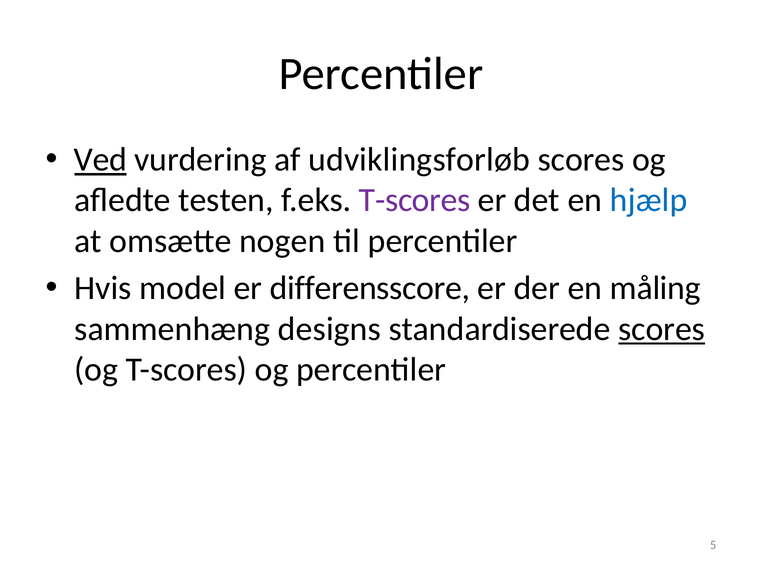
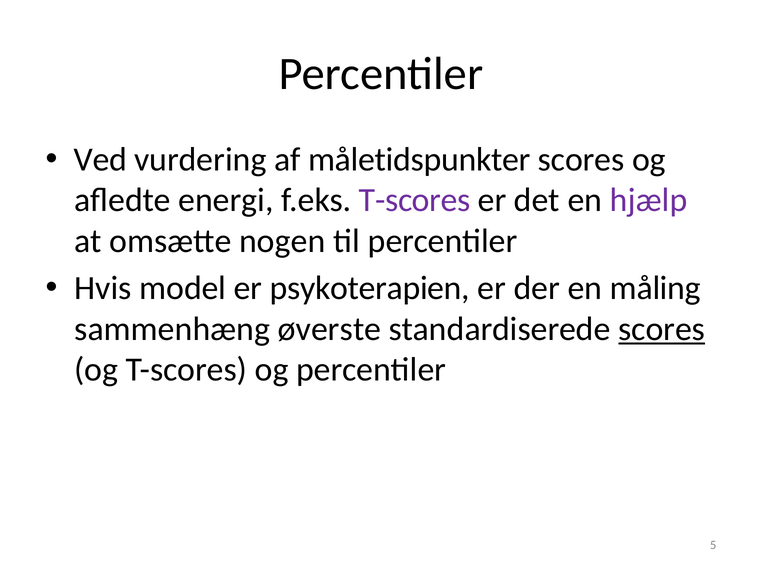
Ved underline: present -> none
udviklingsforløb: udviklingsforløb -> måletidspunkter
testen: testen -> energi
hjælp colour: blue -> purple
differensscore: differensscore -> psykoterapien
designs: designs -> øverste
